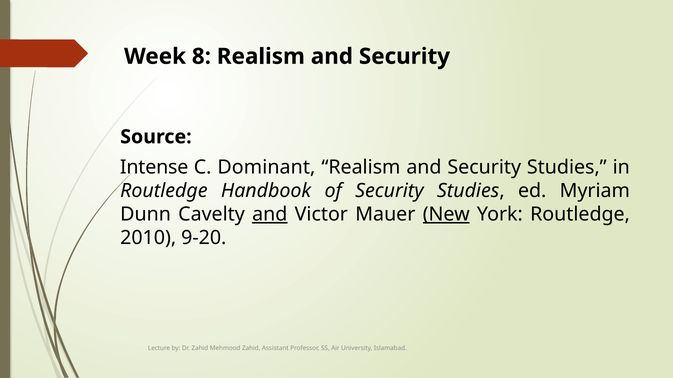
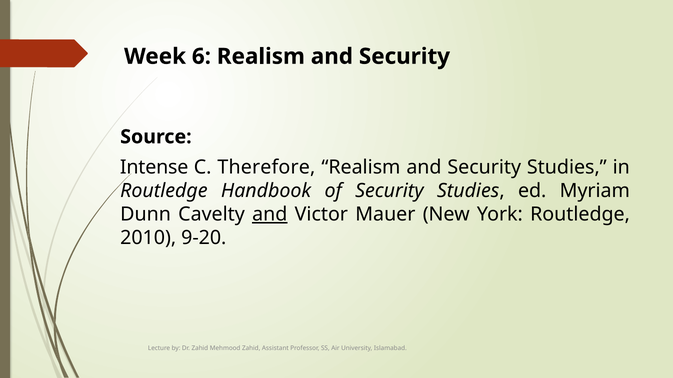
8: 8 -> 6
Dominant: Dominant -> Therefore
New underline: present -> none
